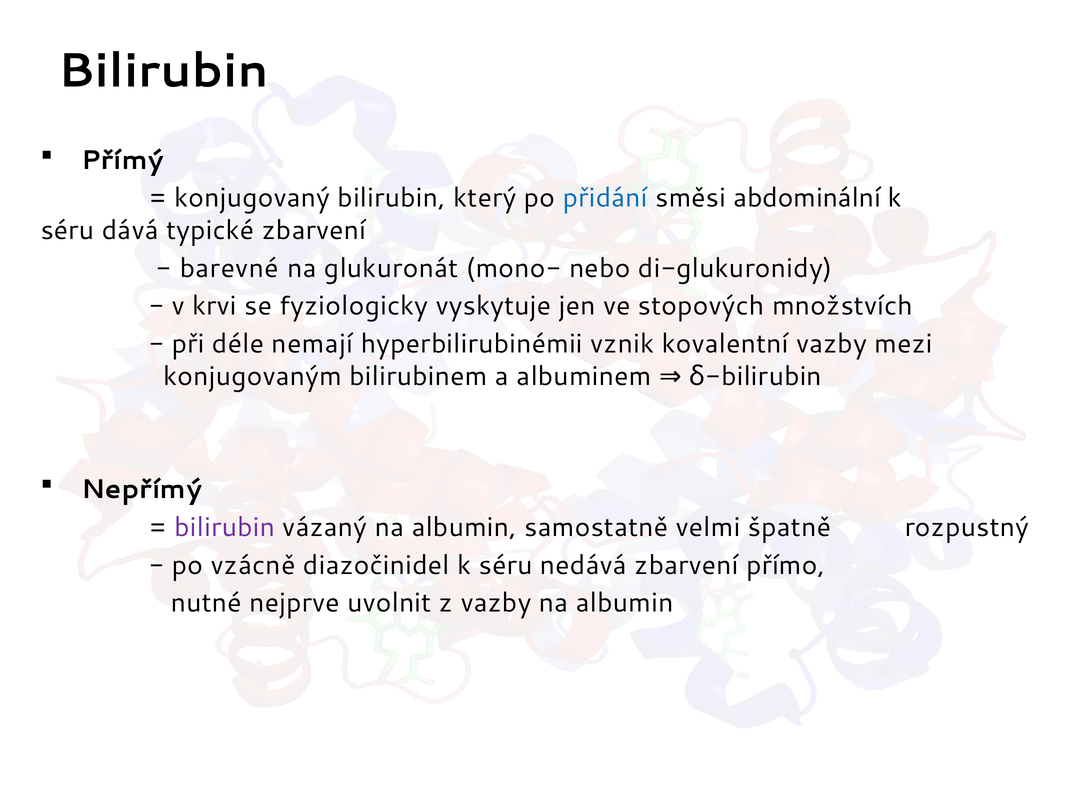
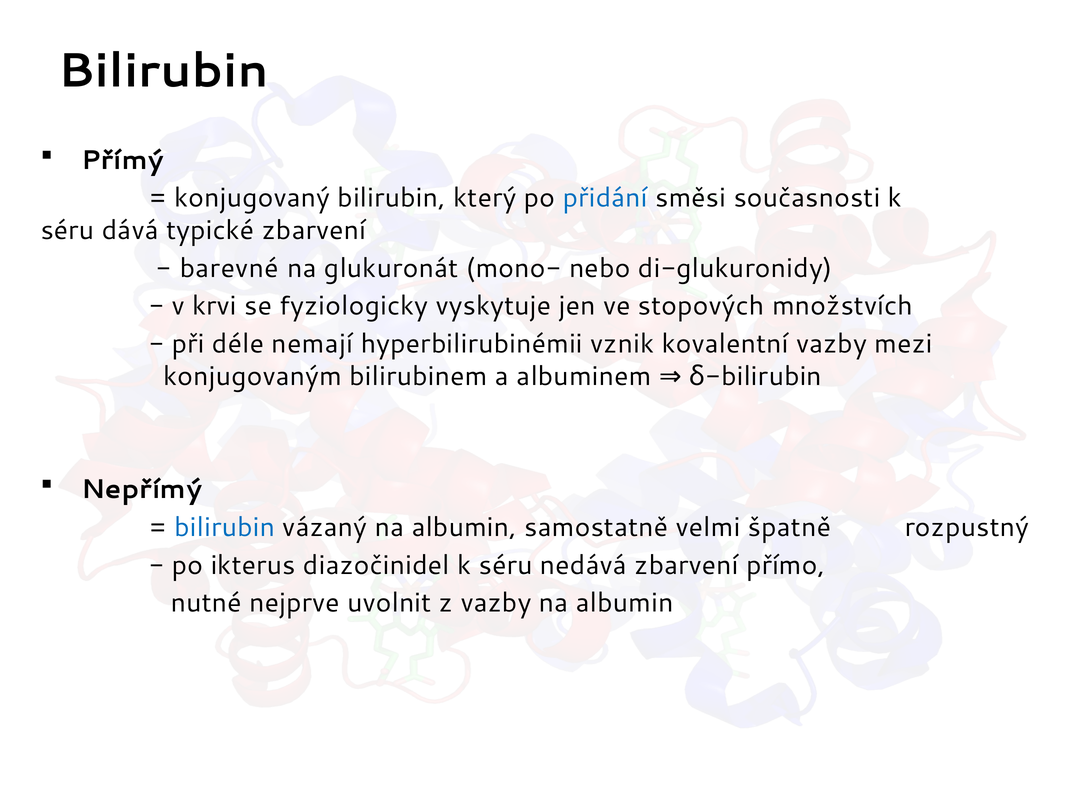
abdominální: abdominální -> současnosti
bilirubin at (225, 527) colour: purple -> blue
vzácně: vzácně -> ikterus
